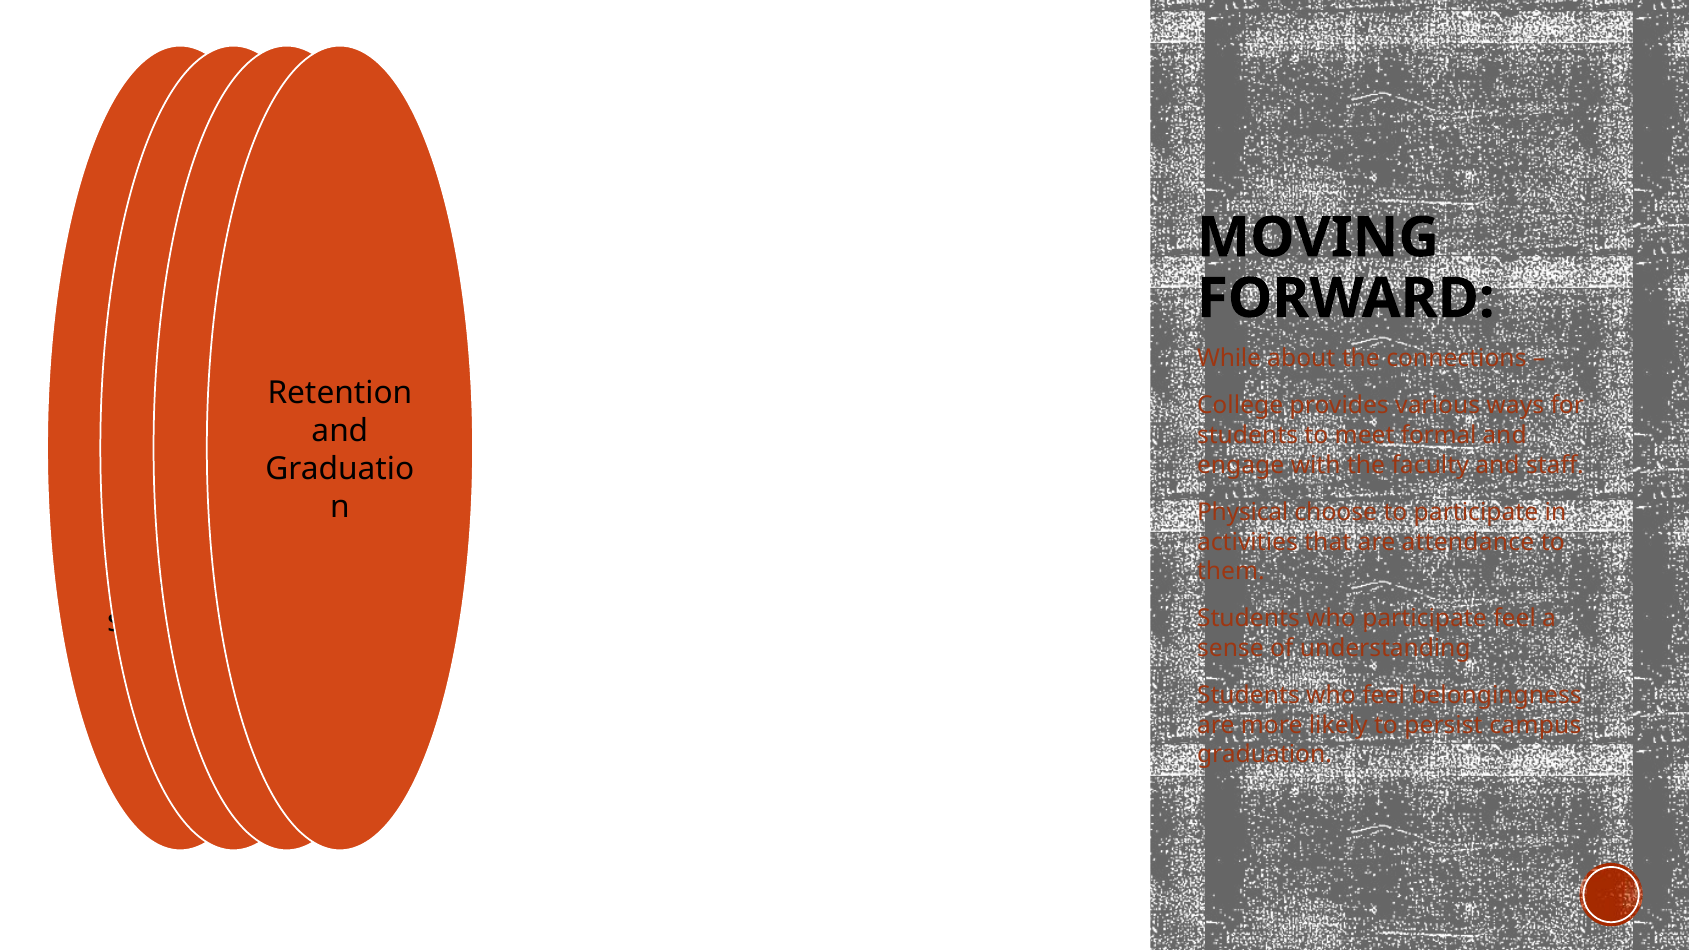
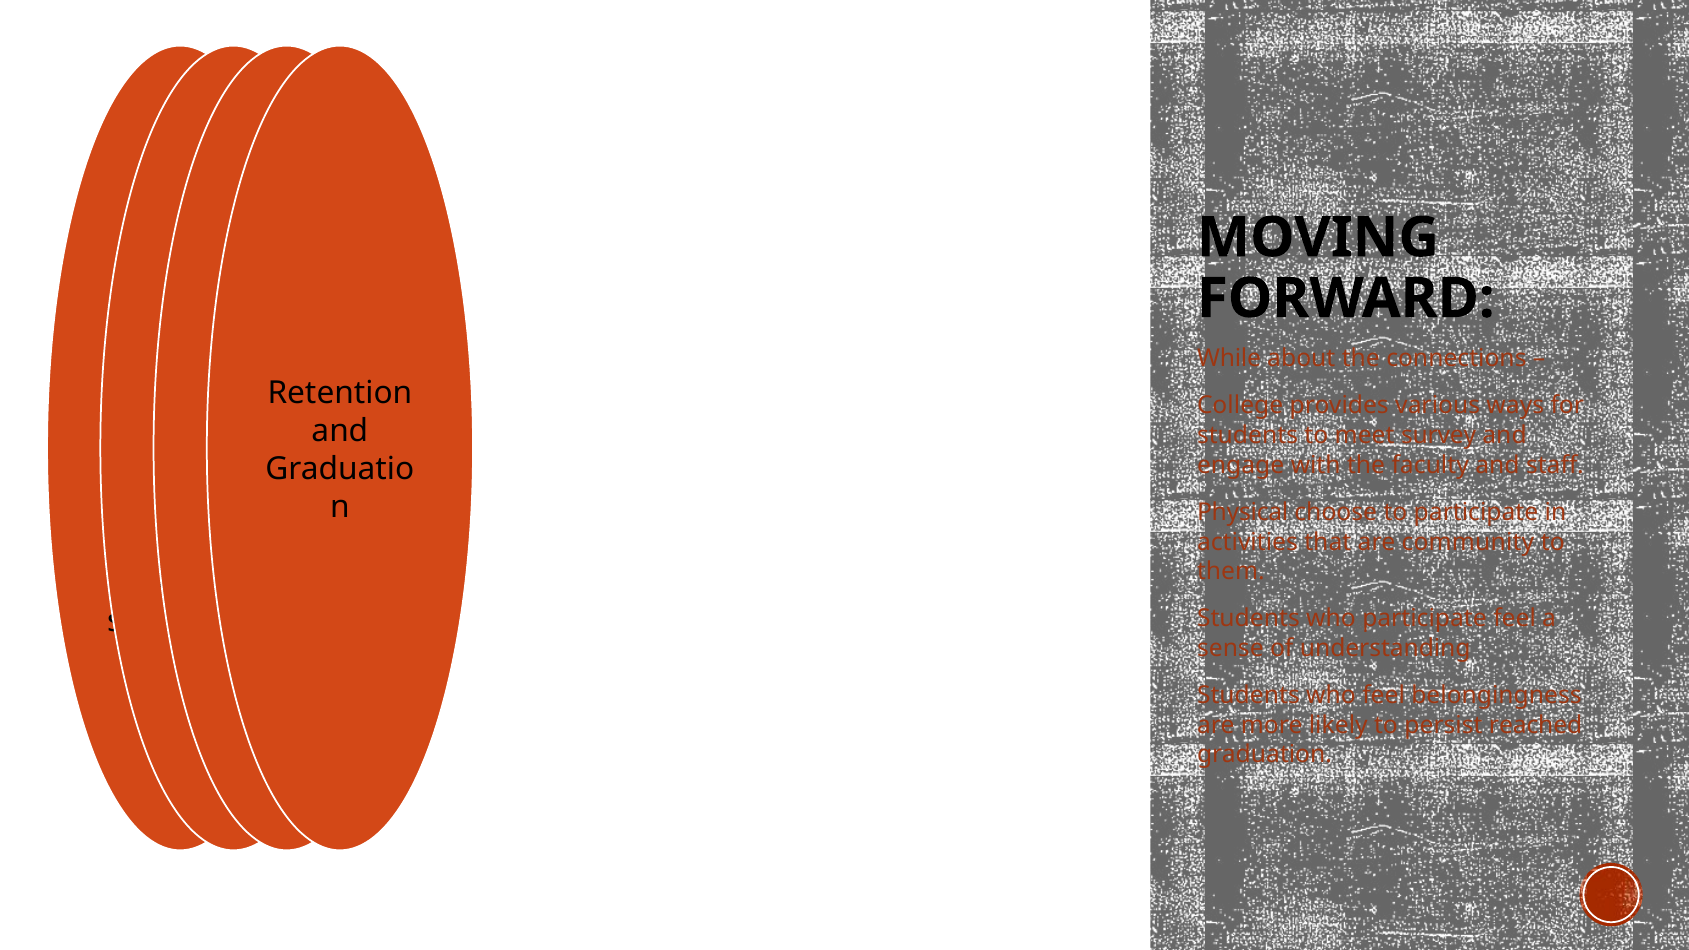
formal: formal -> survey
attendance: attendance -> community
campus: campus -> reached
